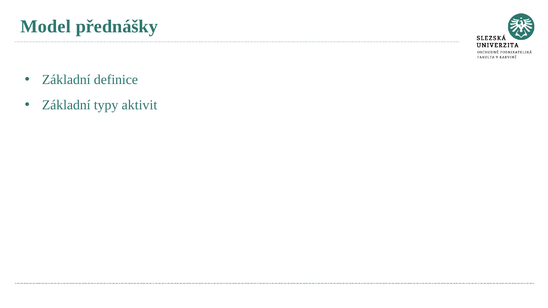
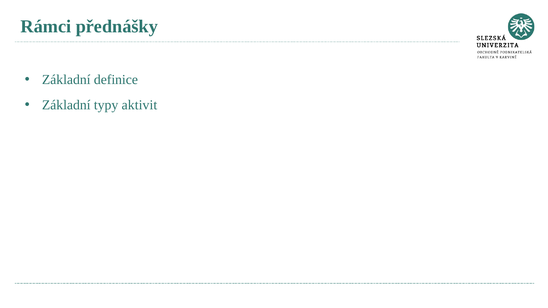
Model: Model -> Rámci
